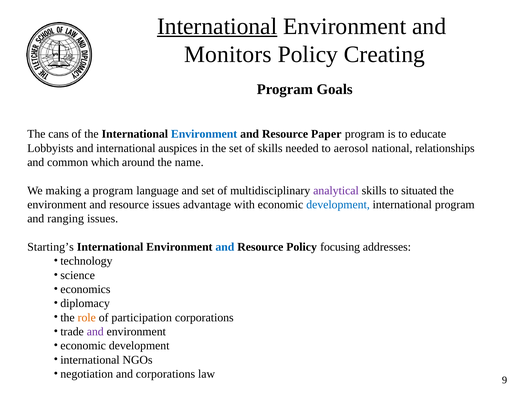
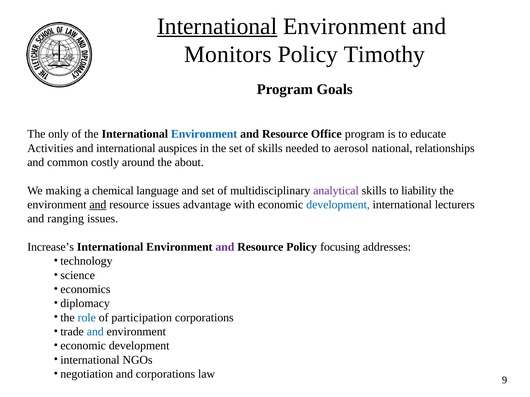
Creating: Creating -> Timothy
cans: cans -> only
Paper: Paper -> Office
Lobbyists: Lobbyists -> Activities
which: which -> costly
name: name -> about
a program: program -> chemical
situated: situated -> liability
and at (98, 205) underline: none -> present
international program: program -> lecturers
Starting’s: Starting’s -> Increase’s
and at (225, 247) colour: blue -> purple
role colour: orange -> blue
and at (95, 332) colour: purple -> blue
